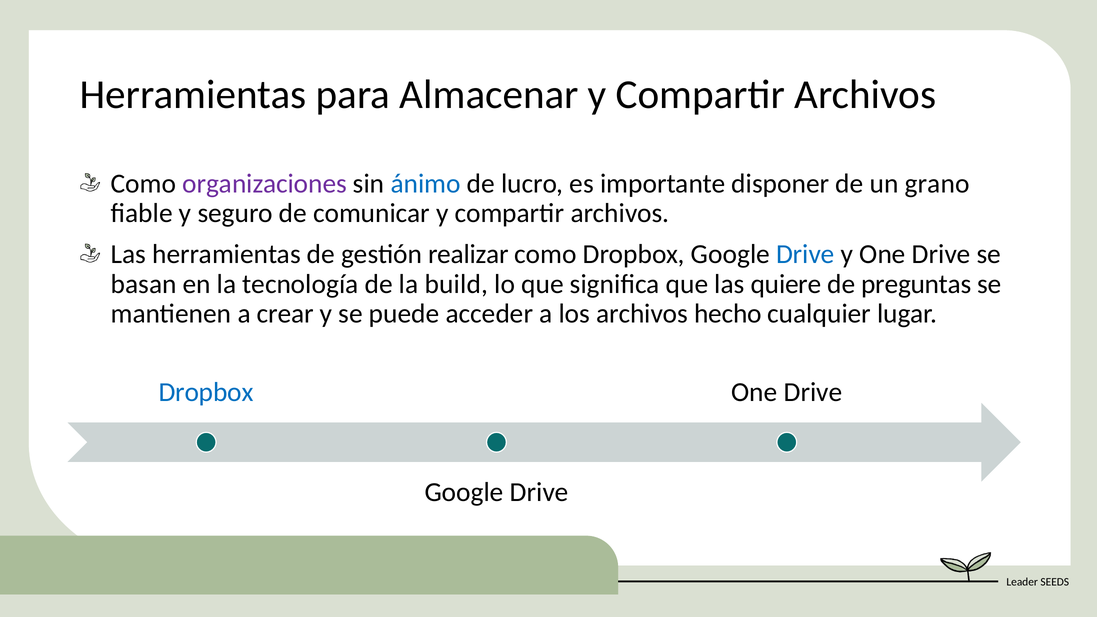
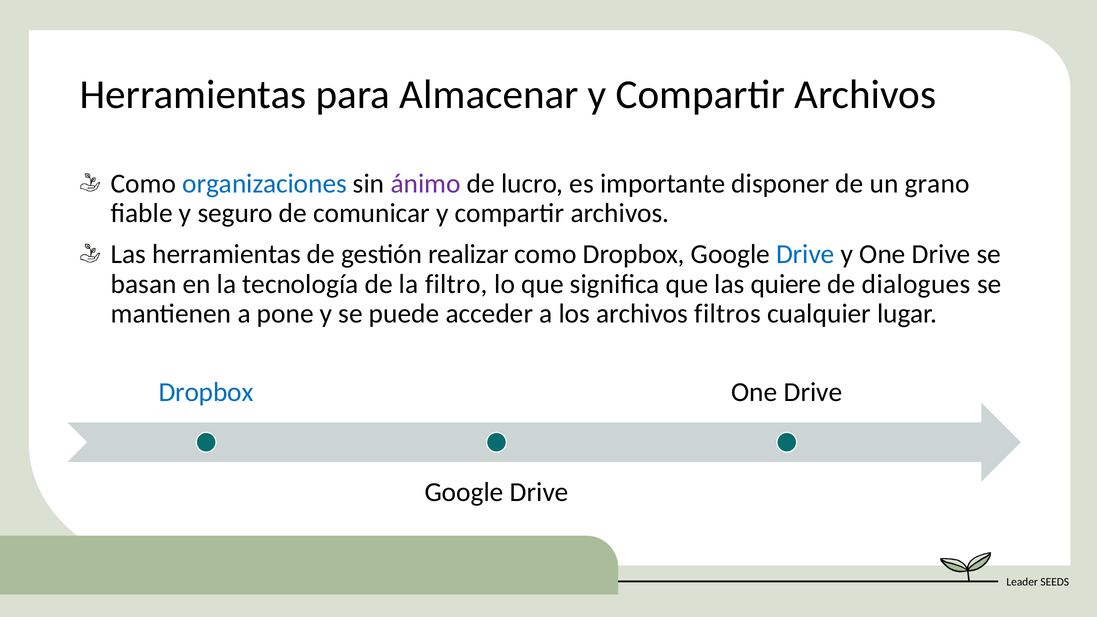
organizaciones colour: purple -> blue
ánimo colour: blue -> purple
build: build -> filtro
preguntas: preguntas -> dialogues
crear: crear -> pone
hecho: hecho -> filtros
